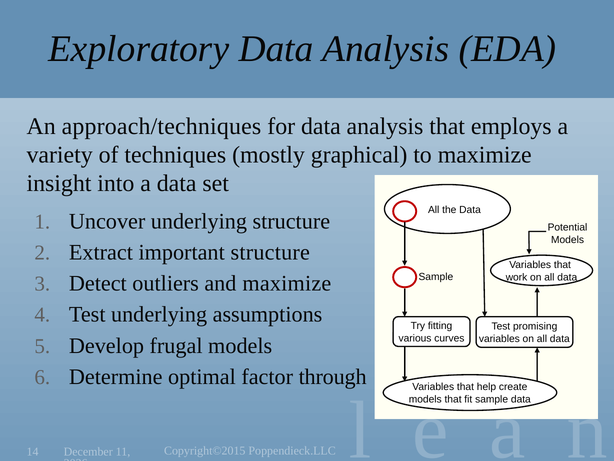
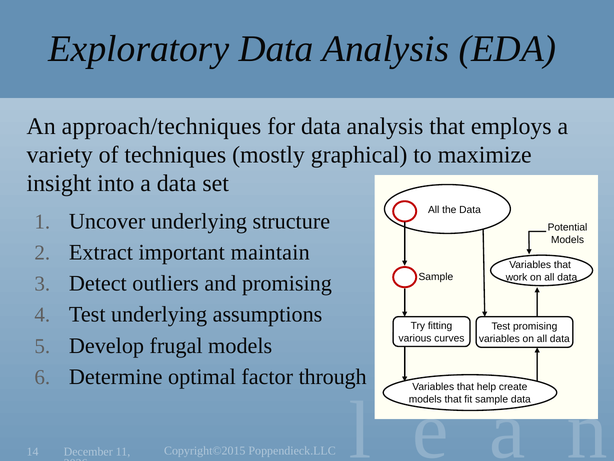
important structure: structure -> maintain
and maximize: maximize -> promising
